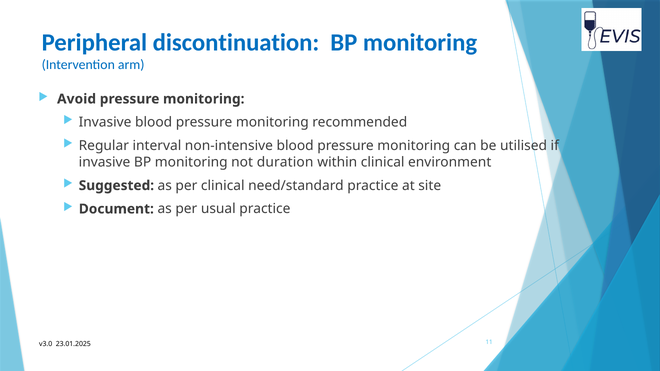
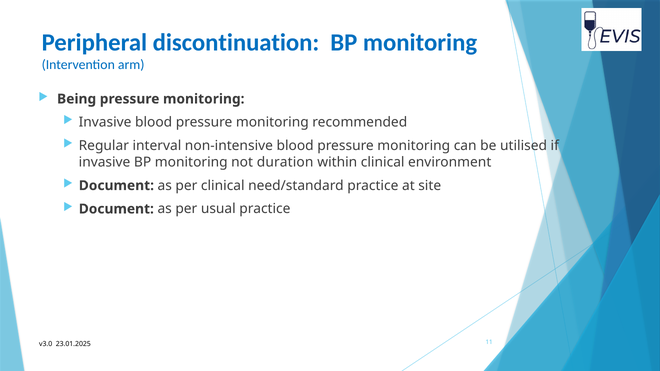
Avoid: Avoid -> Being
Suggested at (116, 186): Suggested -> Document
